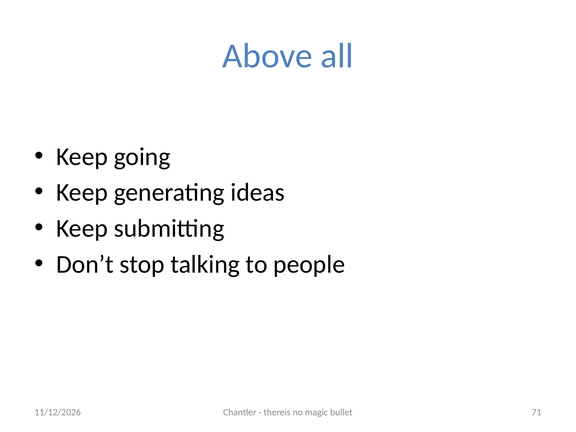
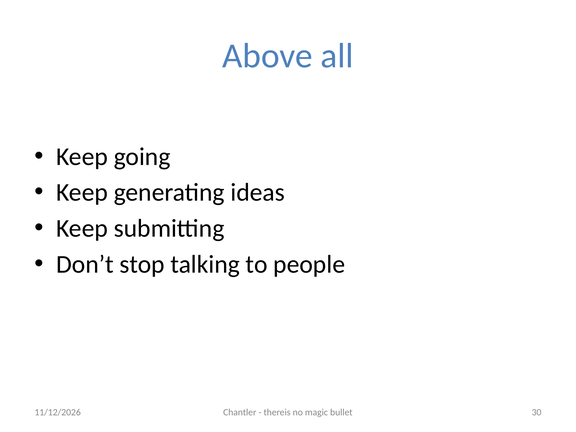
71: 71 -> 30
